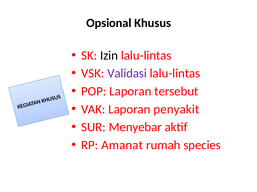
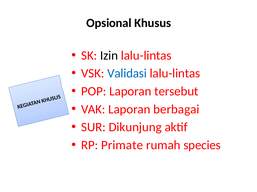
Validasi colour: purple -> blue
penyakit: penyakit -> berbagai
Menyebar: Menyebar -> Dikunjung
Amanat: Amanat -> Primate
